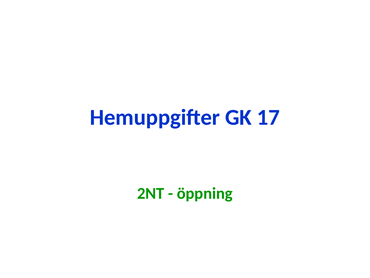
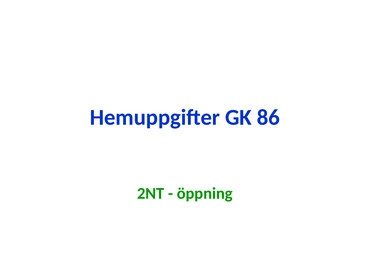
17: 17 -> 86
